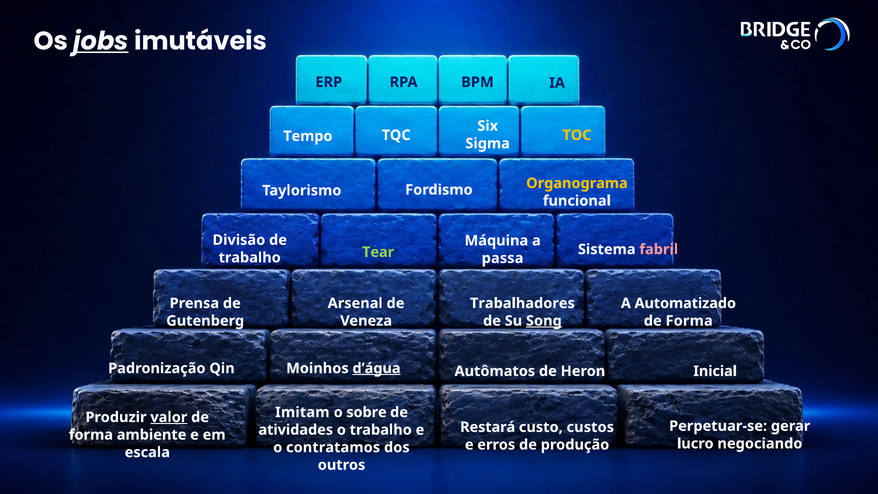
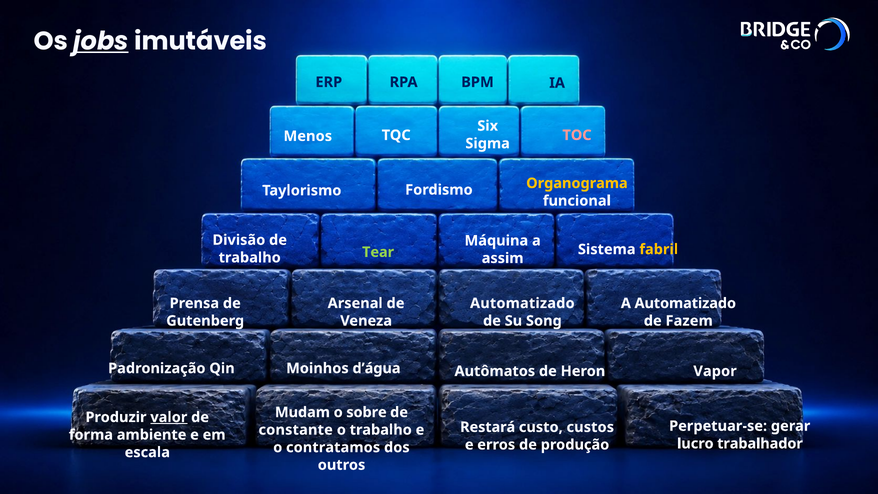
TOC colour: yellow -> pink
Tempo: Tempo -> Menos
fabril colour: pink -> yellow
passa: passa -> assim
Trabalhadores at (522, 303): Trabalhadores -> Automatizado
Song underline: present -> none
Forma at (689, 321): Forma -> Fazem
d’água underline: present -> none
Inicial: Inicial -> Vapor
Imitam: Imitam -> Mudam
atividades: atividades -> constante
negociando: negociando -> trabalhador
